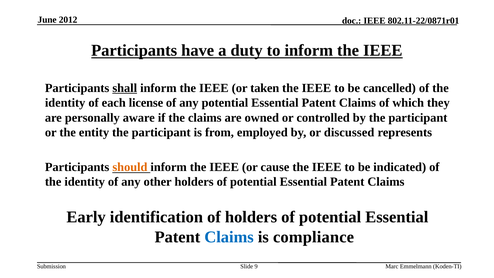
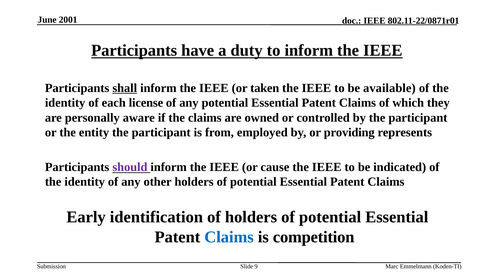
2012: 2012 -> 2001
cancelled: cancelled -> available
discussed: discussed -> providing
should colour: orange -> purple
compliance: compliance -> competition
